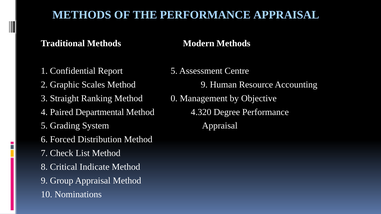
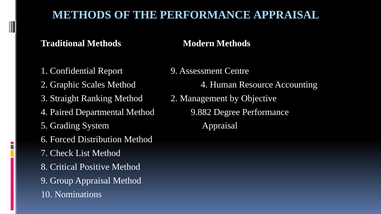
Report 5: 5 -> 9
Scales Method 9: 9 -> 4
Method 0: 0 -> 2
4.320: 4.320 -> 9.882
Indicate: Indicate -> Positive
